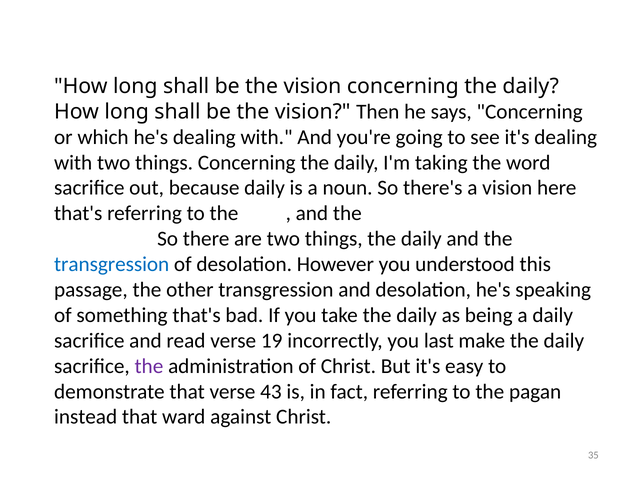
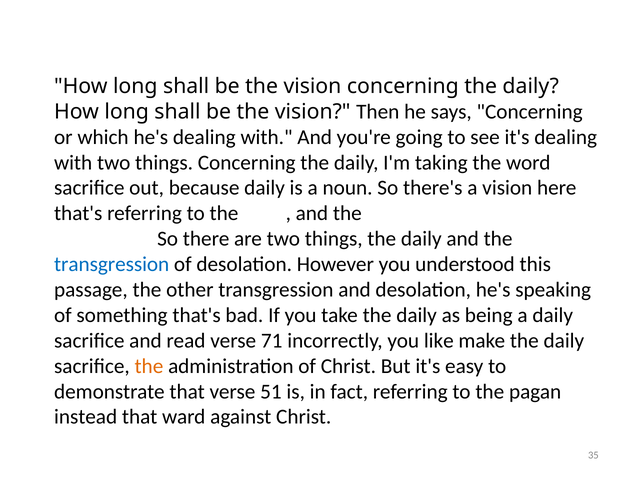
19: 19 -> 71
last: last -> like
the at (149, 367) colour: purple -> orange
43: 43 -> 51
